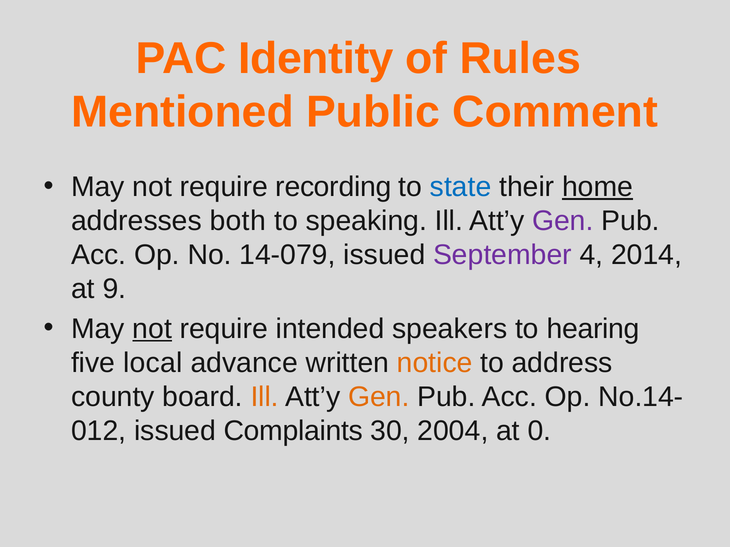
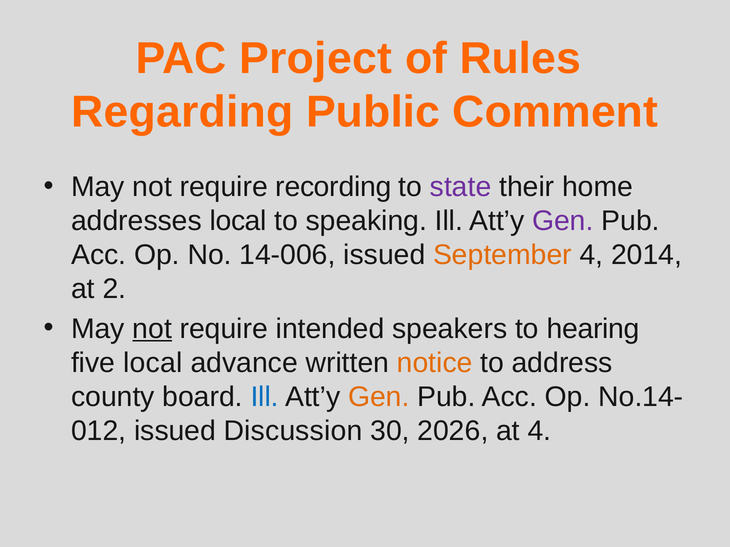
Identity: Identity -> Project
Mentioned: Mentioned -> Regarding
state colour: blue -> purple
home underline: present -> none
addresses both: both -> local
14-079: 14-079 -> 14-006
September colour: purple -> orange
9: 9 -> 2
Ill at (265, 397) colour: orange -> blue
Complaints: Complaints -> Discussion
2004: 2004 -> 2026
at 0: 0 -> 4
